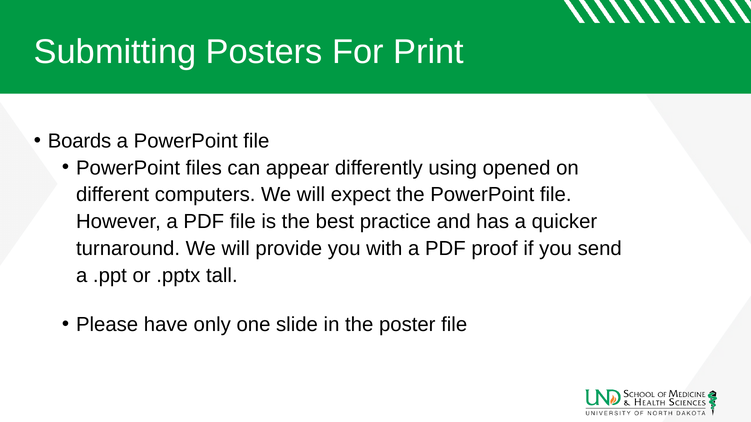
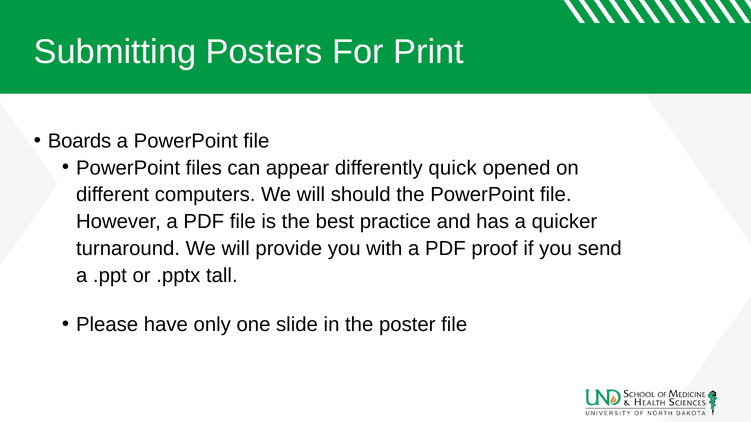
using: using -> quick
expect: expect -> should
